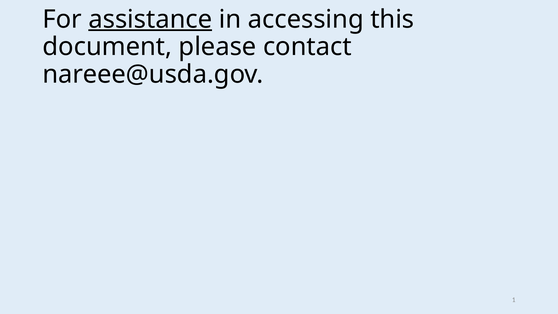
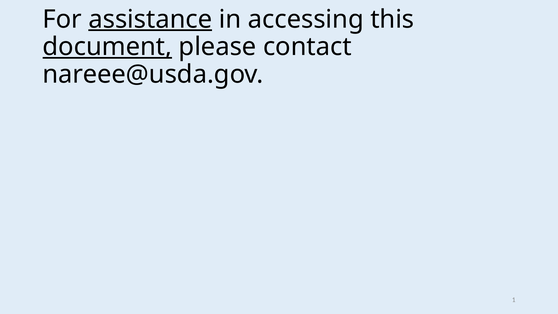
document underline: none -> present
